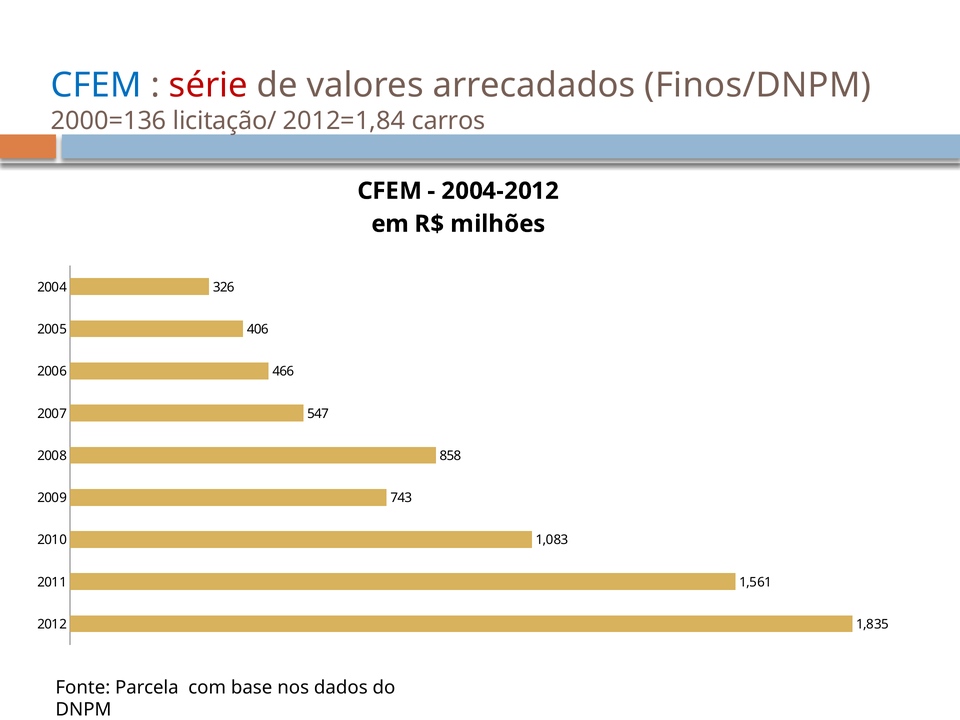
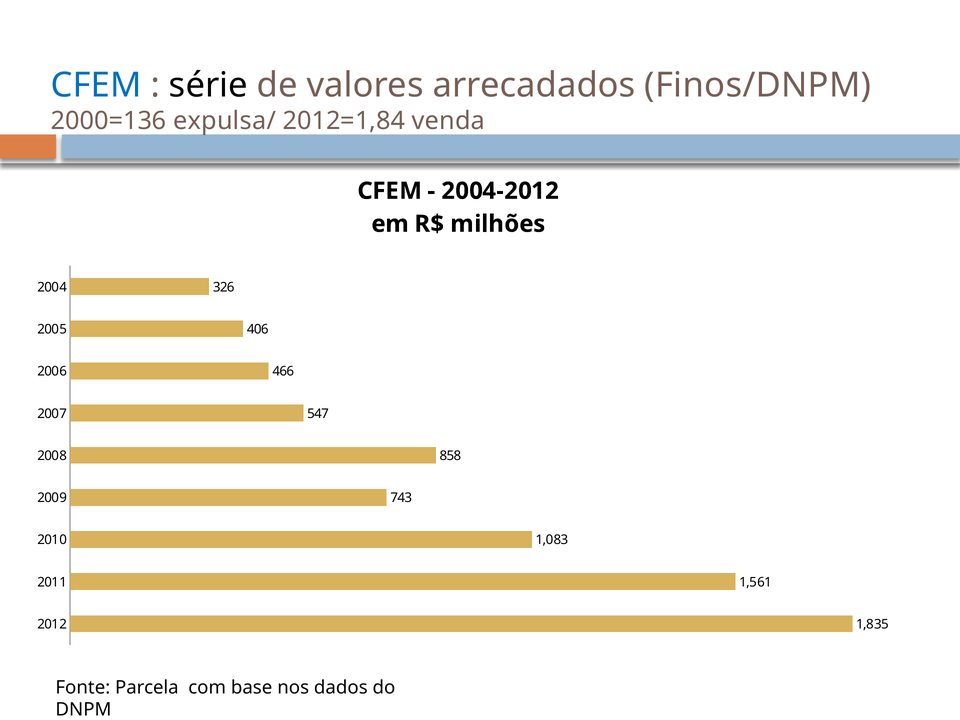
série colour: red -> black
licitação/: licitação/ -> expulsa/
carros: carros -> venda
